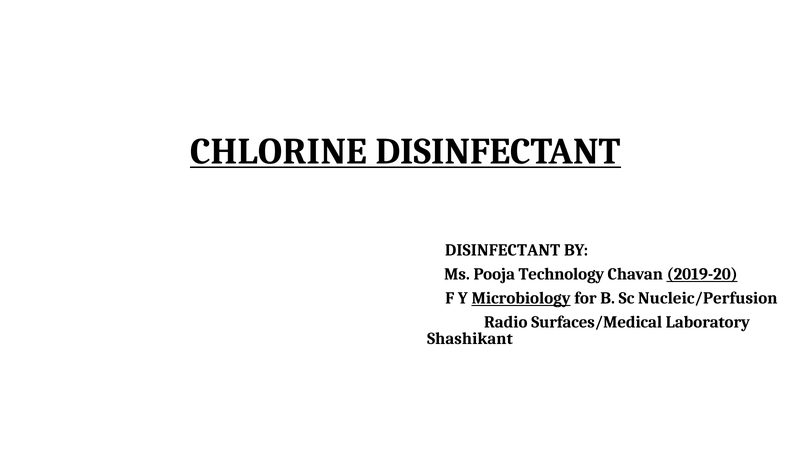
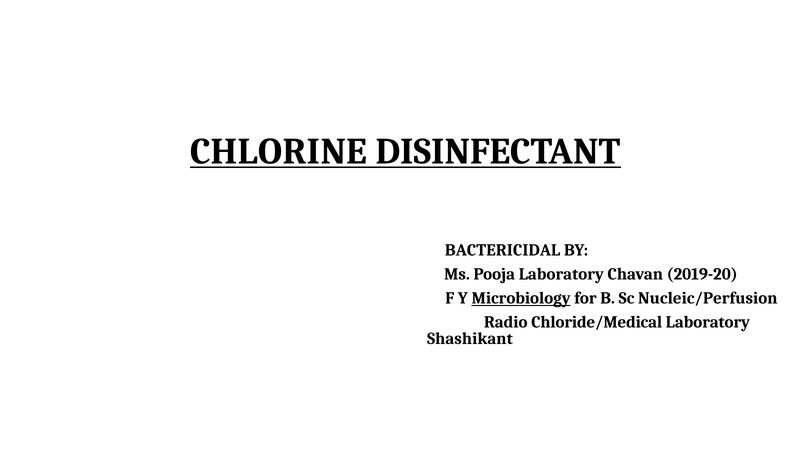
DISINFECTANT at (503, 250): DISINFECTANT -> BACTERICIDAL
Pooja Technology: Technology -> Laboratory
2019-20 underline: present -> none
Surfaces/Medical: Surfaces/Medical -> Chloride/Medical
